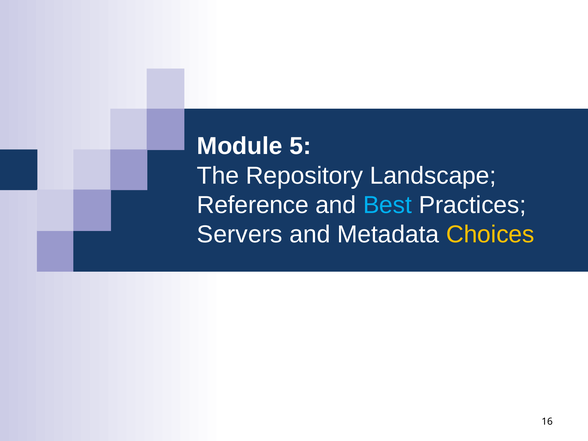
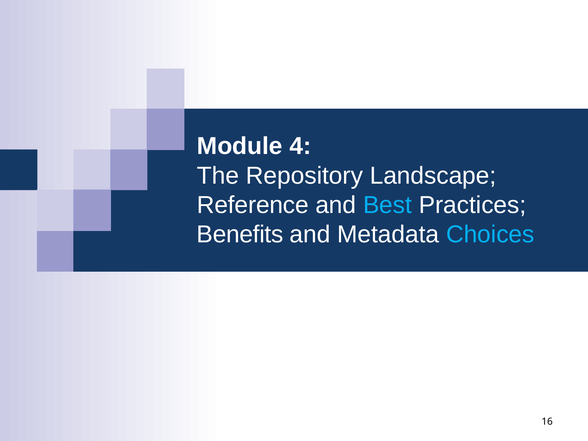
5: 5 -> 4
Servers: Servers -> Benefits
Choices colour: yellow -> light blue
